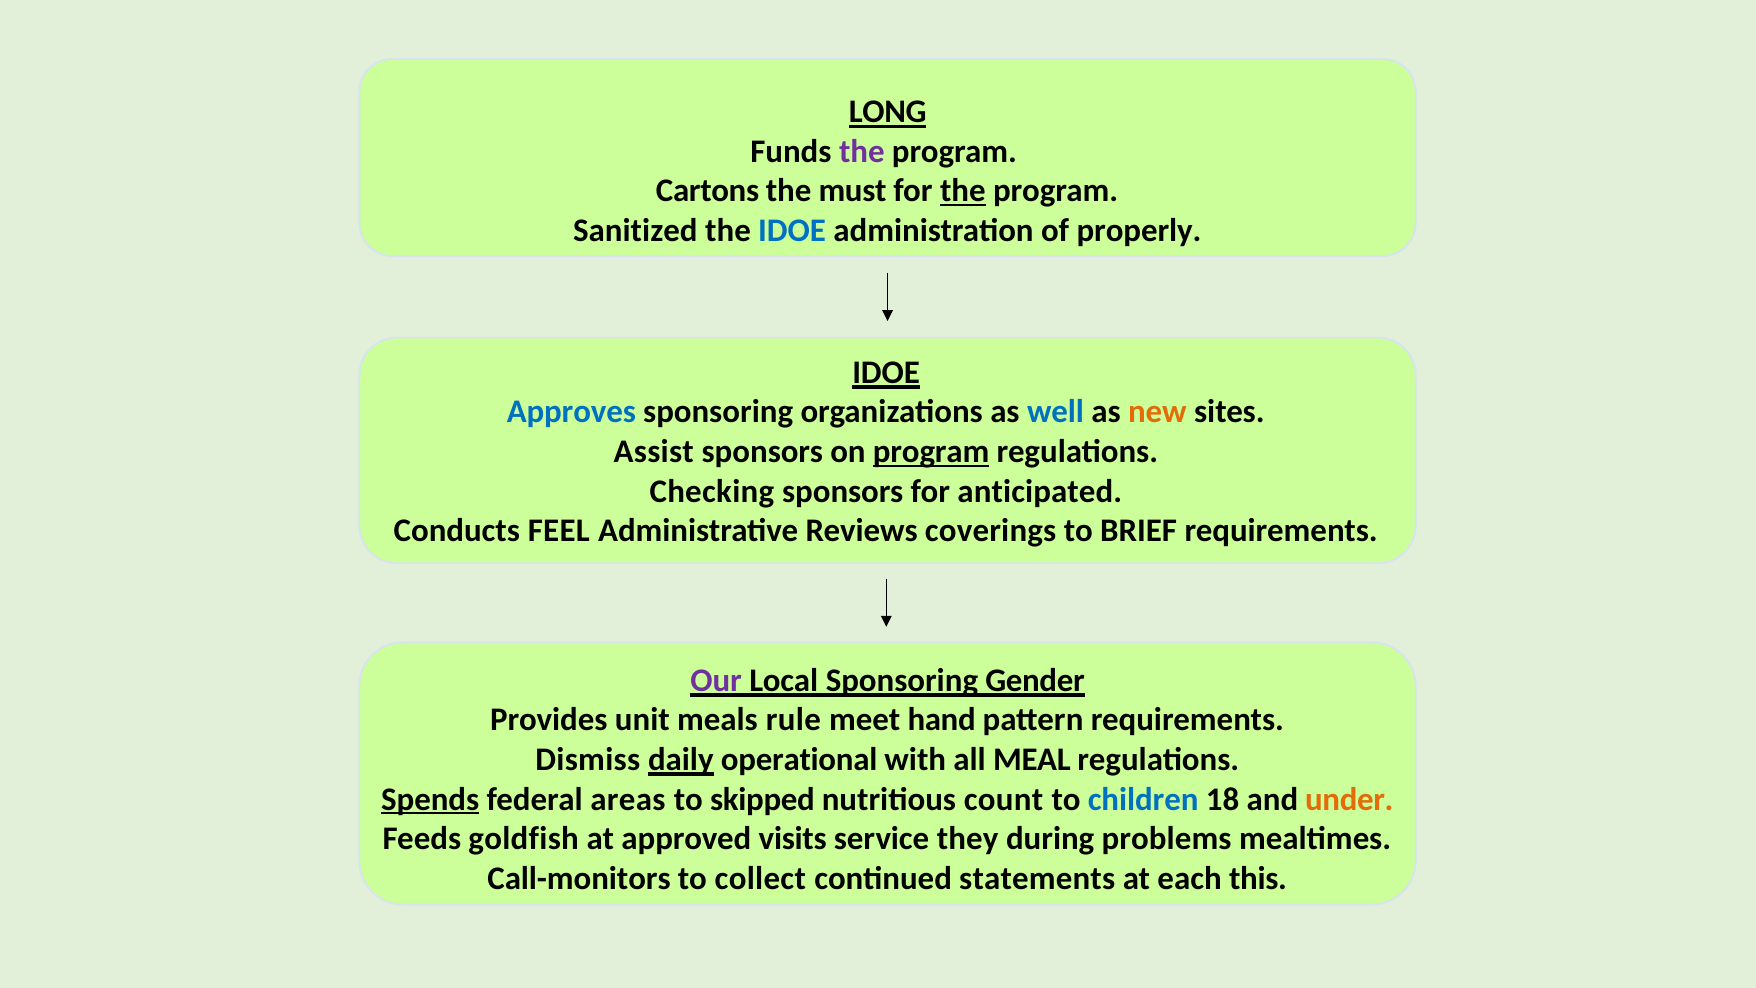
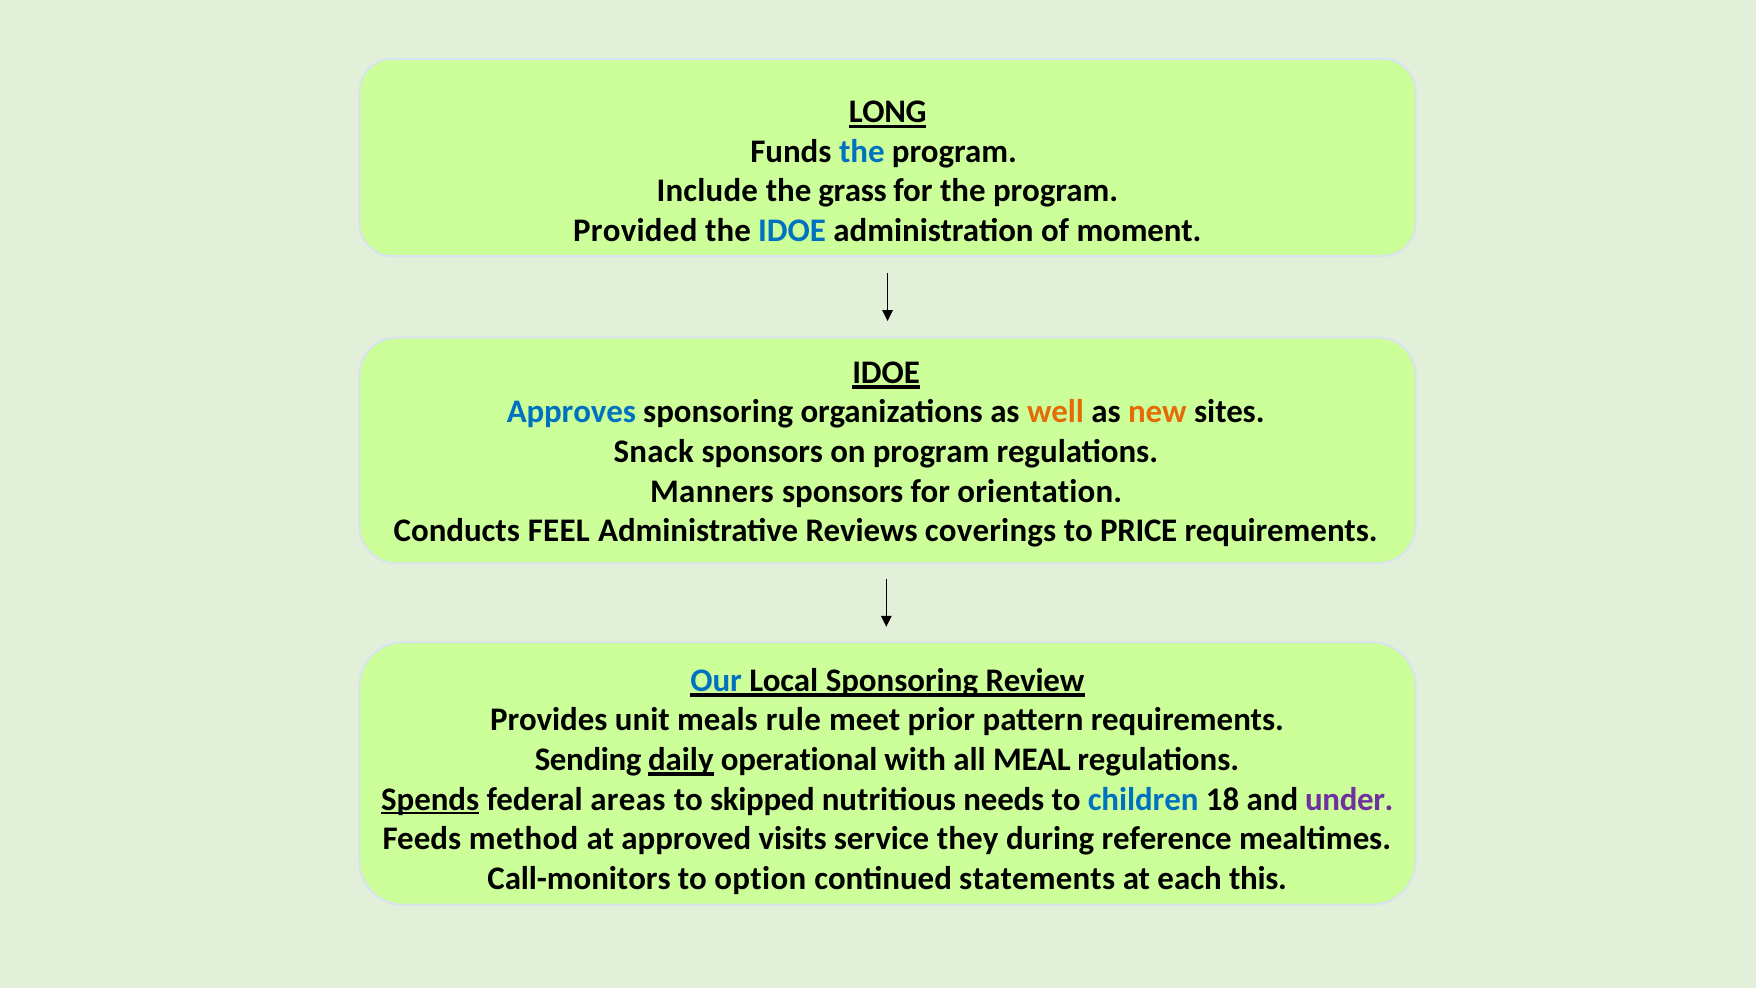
the at (862, 151) colour: purple -> blue
Cartons: Cartons -> Include
must: must -> grass
the at (963, 191) underline: present -> none
Sanitized: Sanitized -> Provided
properly: properly -> moment
well colour: blue -> orange
Assist: Assist -> Snack
program at (931, 452) underline: present -> none
Checking: Checking -> Manners
anticipated: anticipated -> orientation
BRIEF: BRIEF -> PRICE
Our colour: purple -> blue
Gender: Gender -> Review
hand: hand -> prior
Dismiss: Dismiss -> Sending
count: count -> needs
under colour: orange -> purple
goldfish: goldfish -> method
problems: problems -> reference
collect: collect -> option
